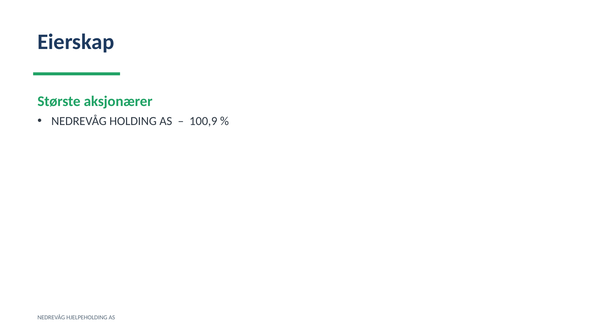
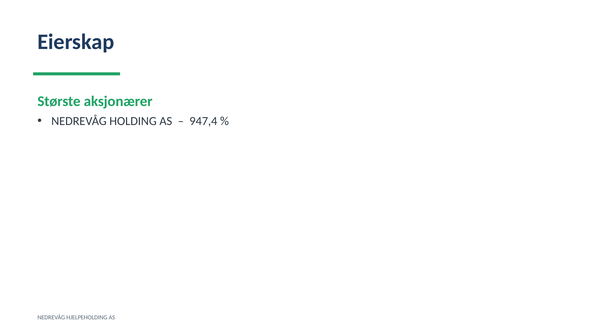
100,9: 100,9 -> 947,4
